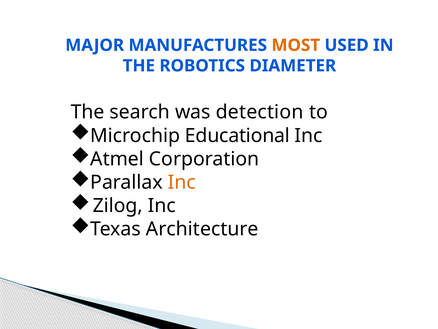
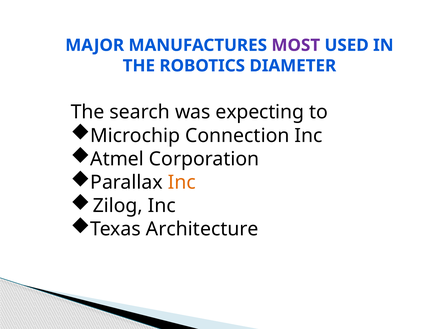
MOST colour: orange -> purple
detection: detection -> expecting
Educational: Educational -> Connection
